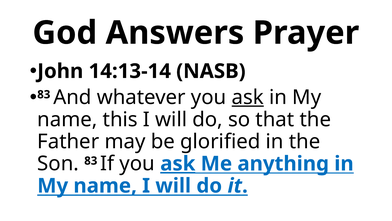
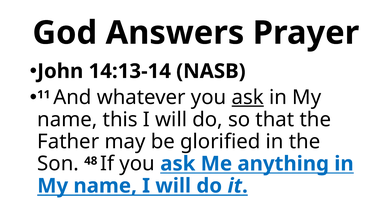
83 at (44, 94): 83 -> 11
Son 83: 83 -> 48
ask at (178, 163) underline: present -> none
